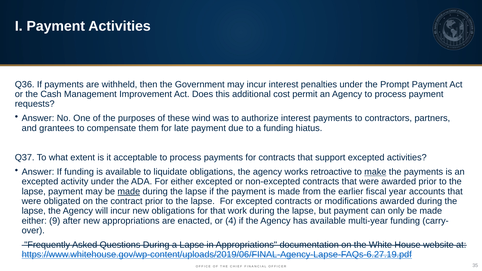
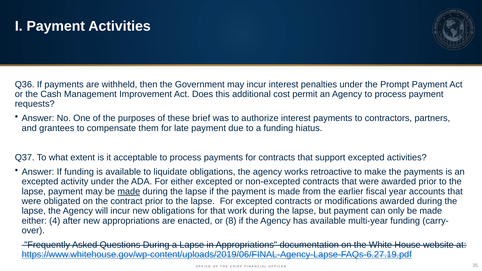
wind: wind -> brief
make underline: present -> none
9: 9 -> 4
4: 4 -> 8
